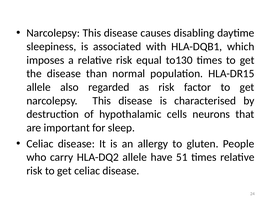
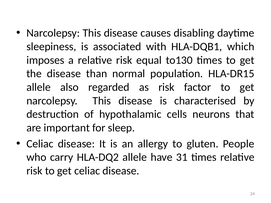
51: 51 -> 31
